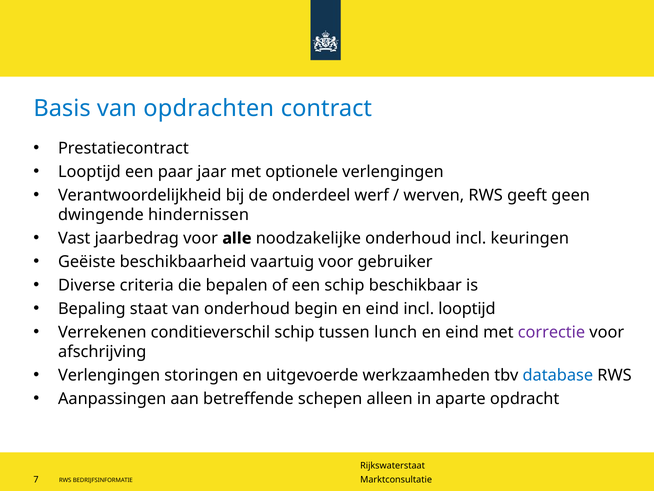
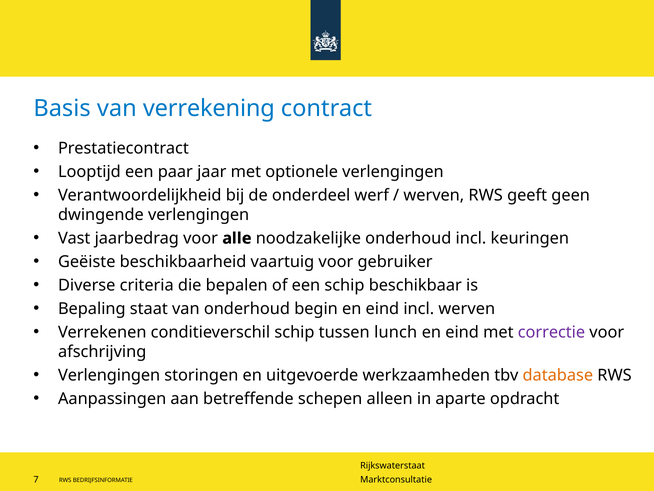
opdrachten: opdrachten -> verrekening
dwingende hindernissen: hindernissen -> verlengingen
incl looptijd: looptijd -> werven
database colour: blue -> orange
